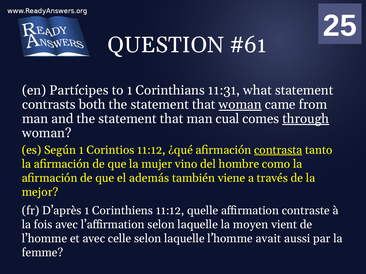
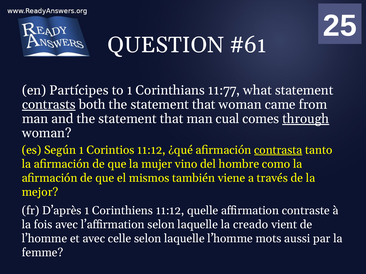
11:31: 11:31 -> 11:77
contrasts underline: none -> present
woman at (240, 105) underline: present -> none
además: además -> mismos
moyen: moyen -> creado
avait: avait -> mots
